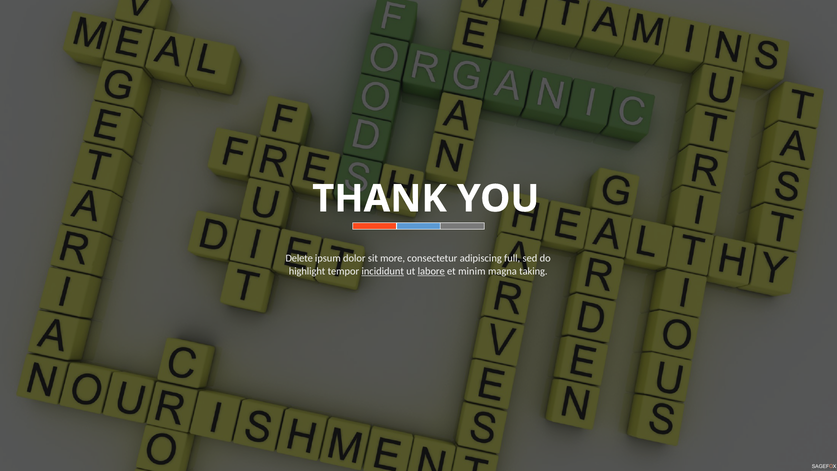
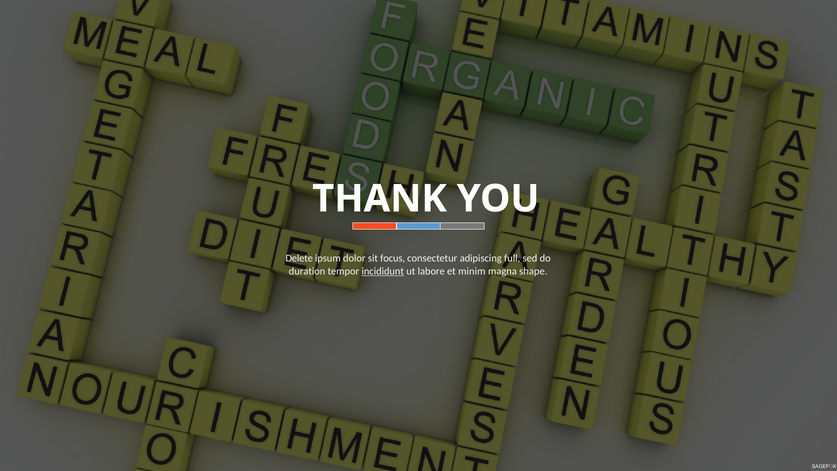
more: more -> focus
highlight: highlight -> duration
labore underline: present -> none
taking: taking -> shape
